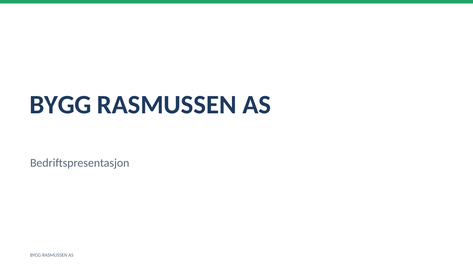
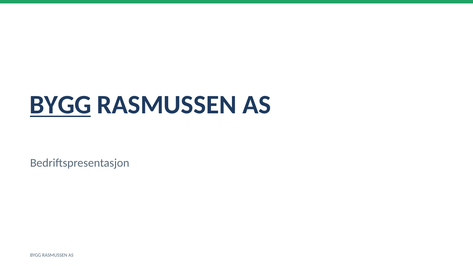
BYGG at (61, 105) underline: none -> present
